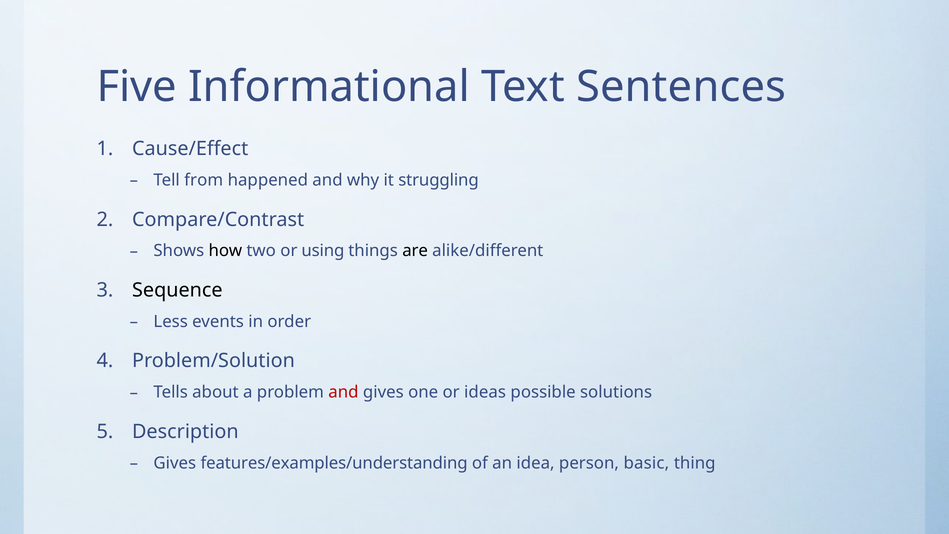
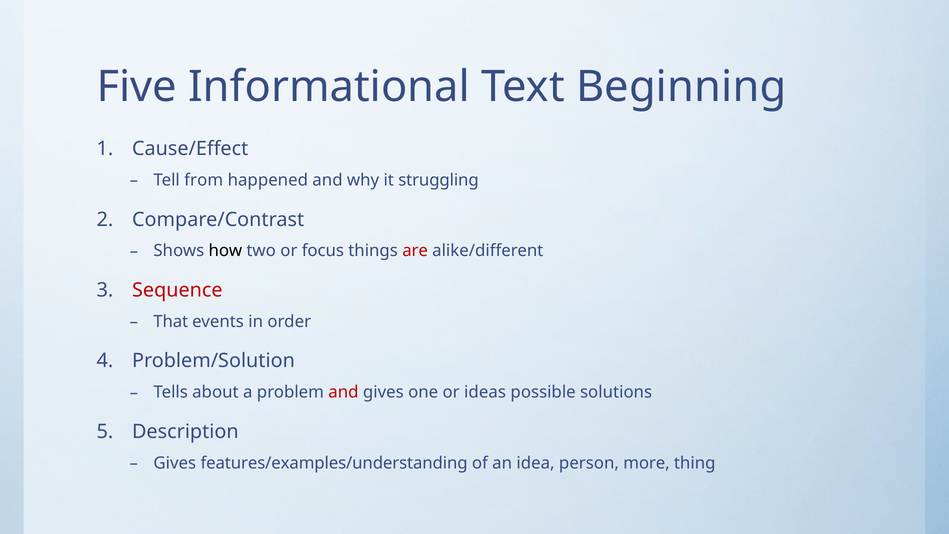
Sentences: Sentences -> Beginning
using: using -> focus
are colour: black -> red
Sequence colour: black -> red
Less: Less -> That
basic: basic -> more
